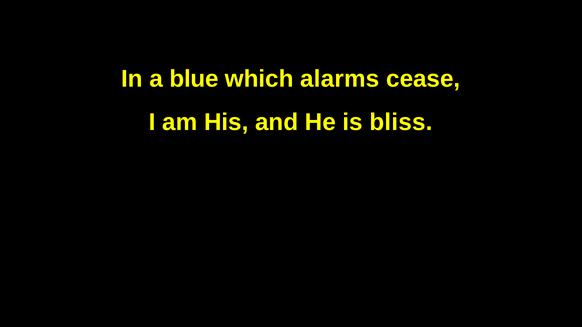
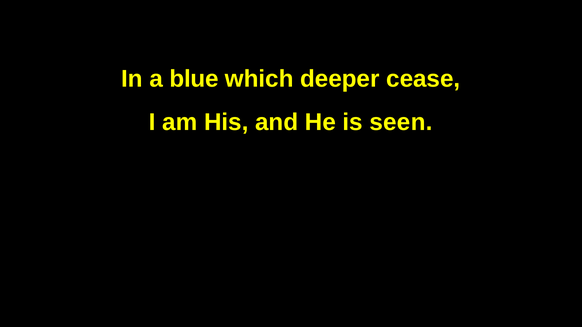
alarms: alarms -> deeper
bliss: bliss -> seen
